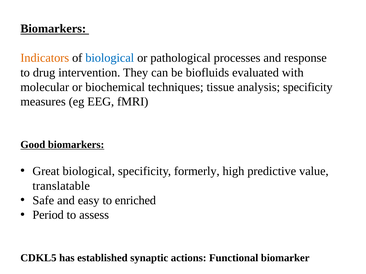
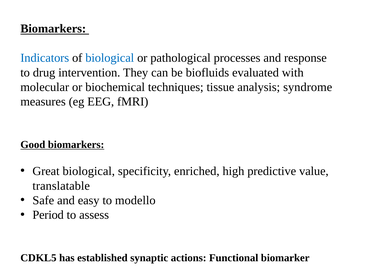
Indicators colour: orange -> blue
analysis specificity: specificity -> syndrome
formerly: formerly -> enriched
enriched: enriched -> modello
